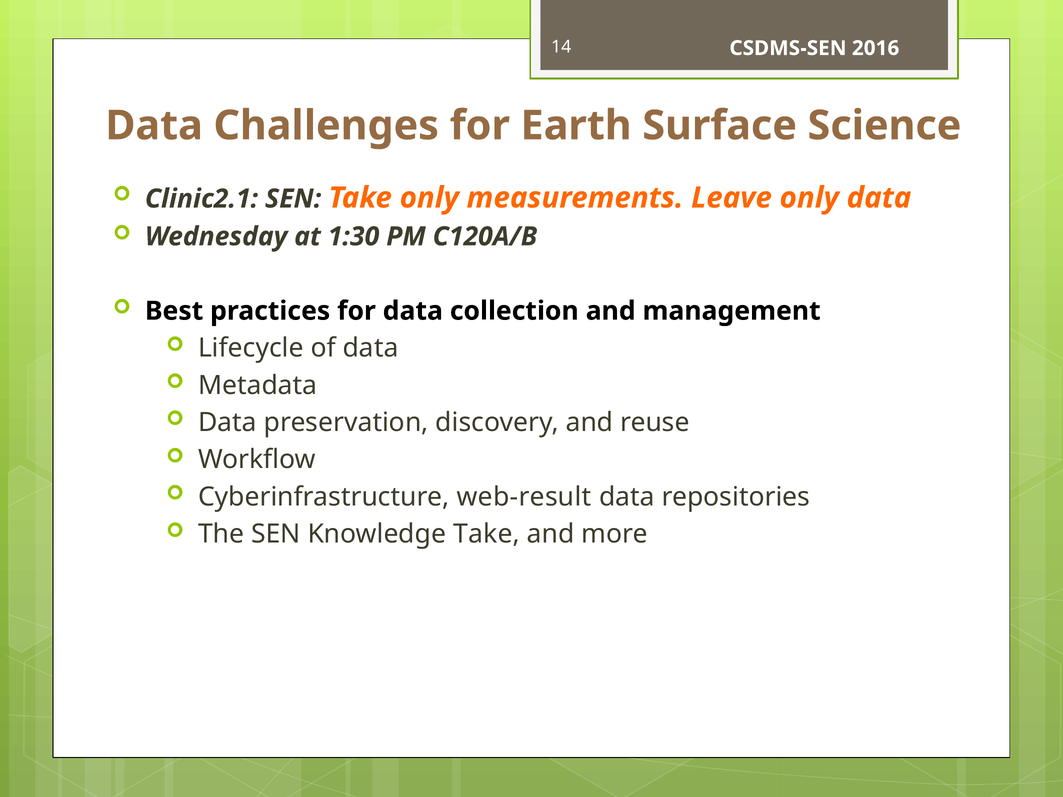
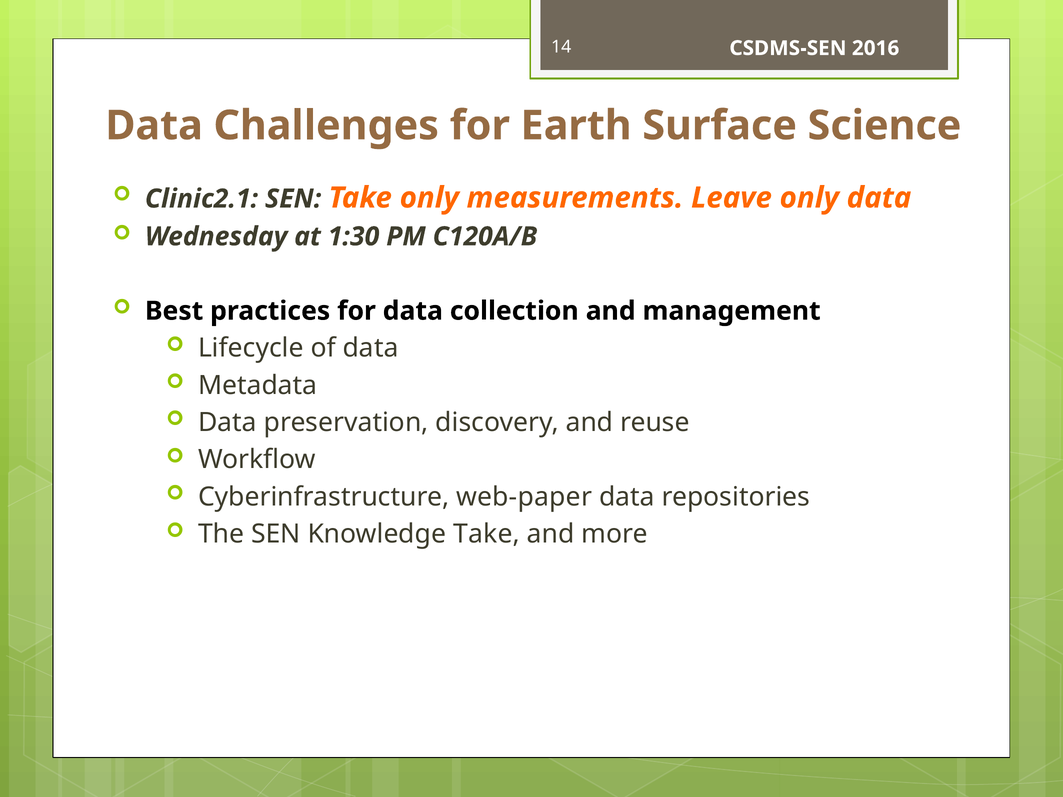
web-result: web-result -> web-paper
